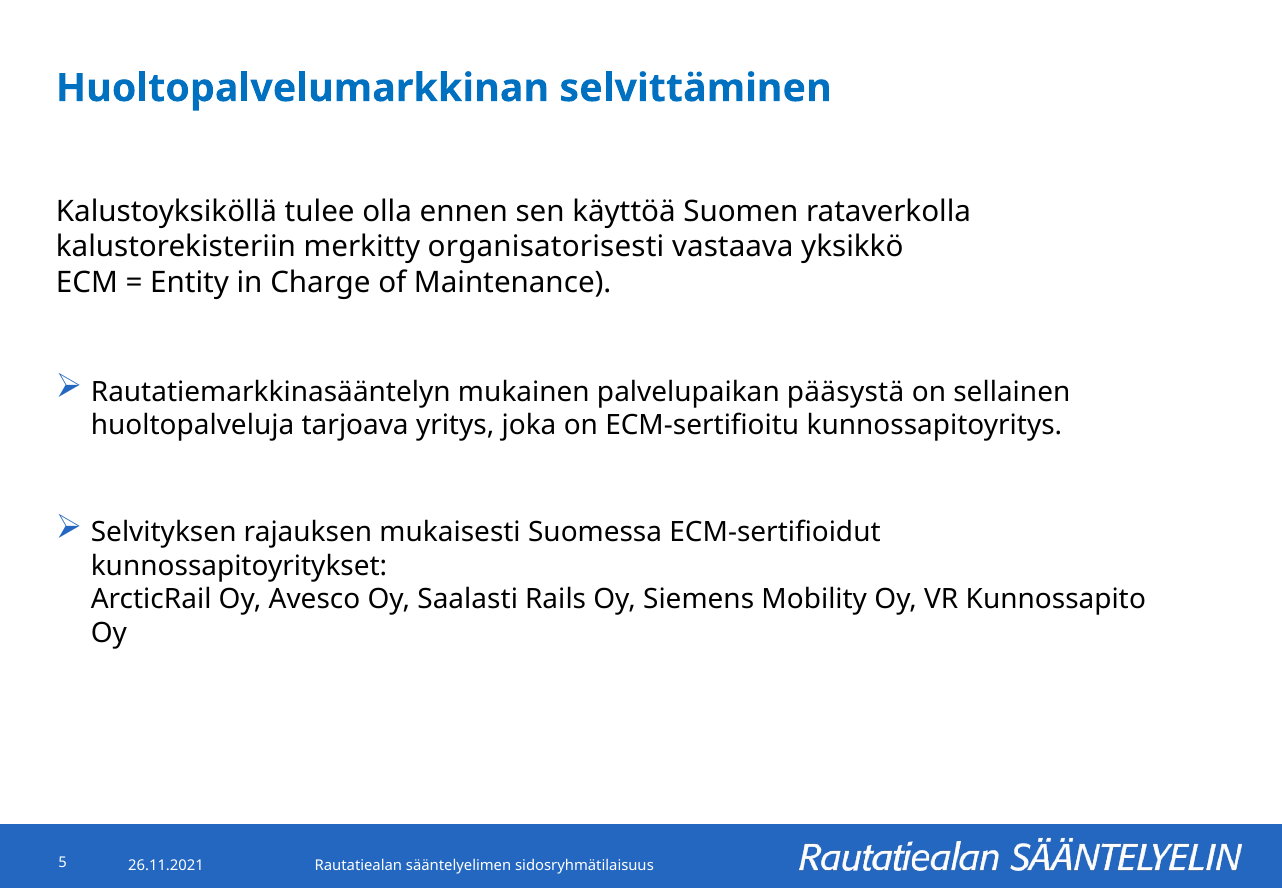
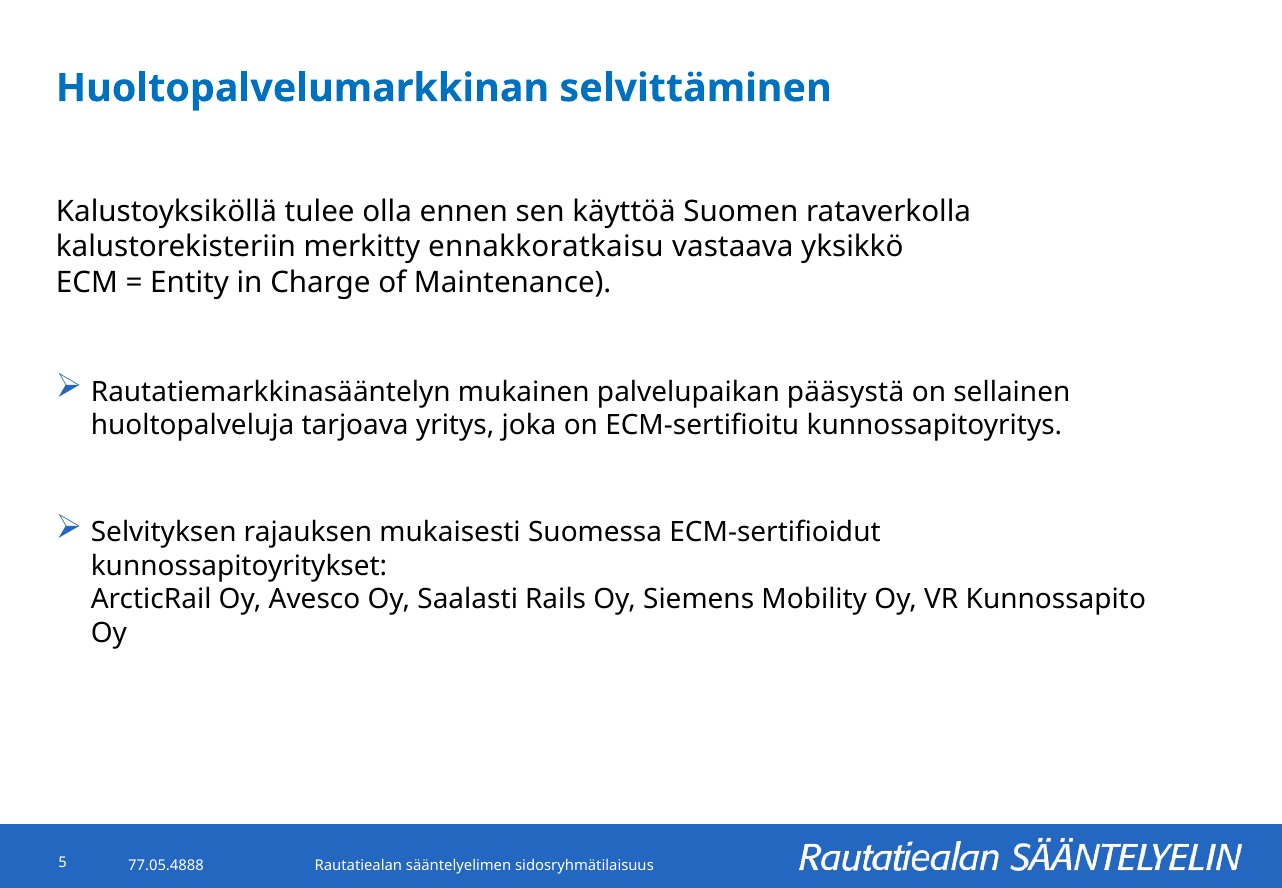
organisatorisesti: organisatorisesti -> ennakkoratkaisu
26.11.2021: 26.11.2021 -> 77.05.4888
